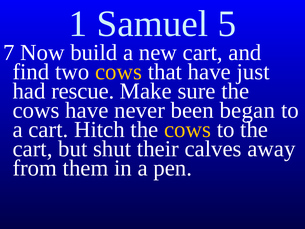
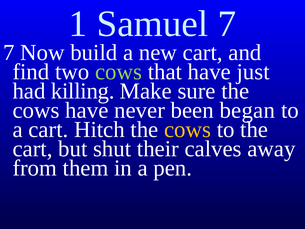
Samuel 5: 5 -> 7
cows at (119, 72) colour: yellow -> light green
rescue: rescue -> killing
